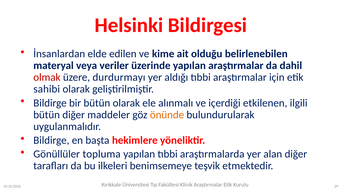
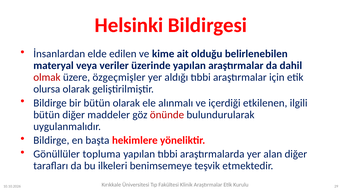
durdurmayı: durdurmayı -> özgeçmişler
sahibi: sahibi -> olursa
önünde colour: orange -> red
